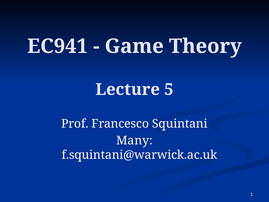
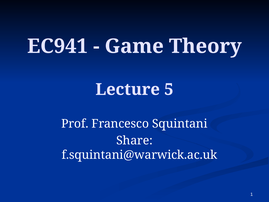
Many: Many -> Share
